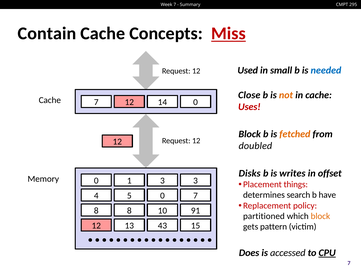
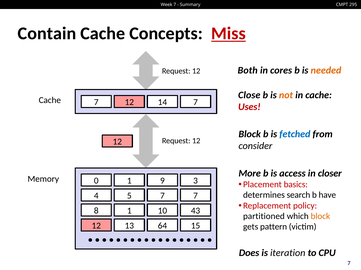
Used: Used -> Both
small: small -> cores
needed colour: blue -> orange
14 0: 0 -> 7
fetched colour: orange -> blue
doubled: doubled -> consider
Disks: Disks -> More
writes: writes -> access
offset: offset -> closer
1 3: 3 -> 9
things: things -> basics
5 0: 0 -> 7
8 8: 8 -> 1
91: 91 -> 43
43: 43 -> 64
accessed: accessed -> iteration
CPU underline: present -> none
